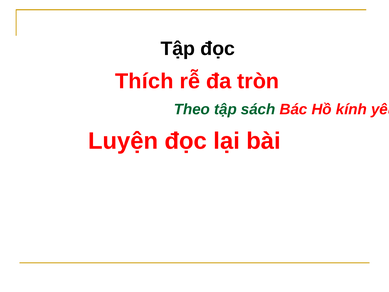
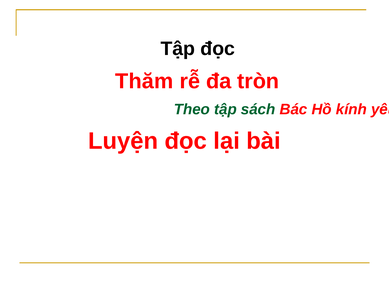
Thích: Thích -> Thăm
